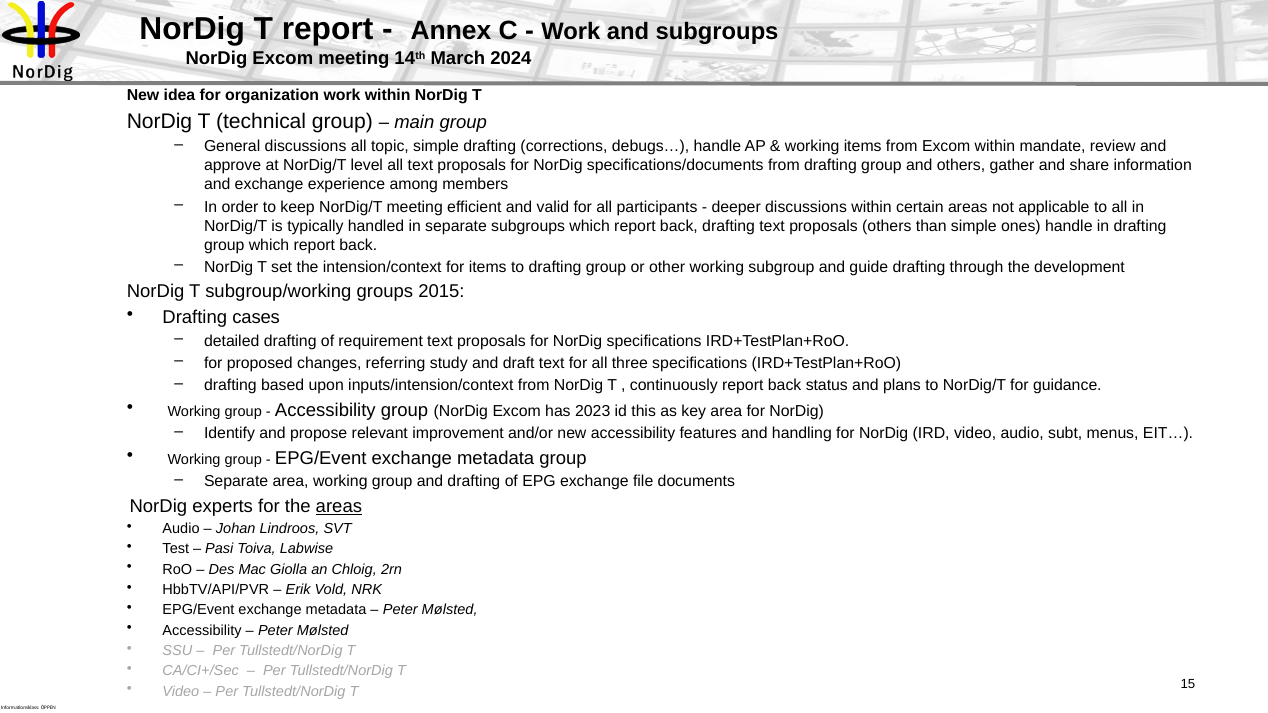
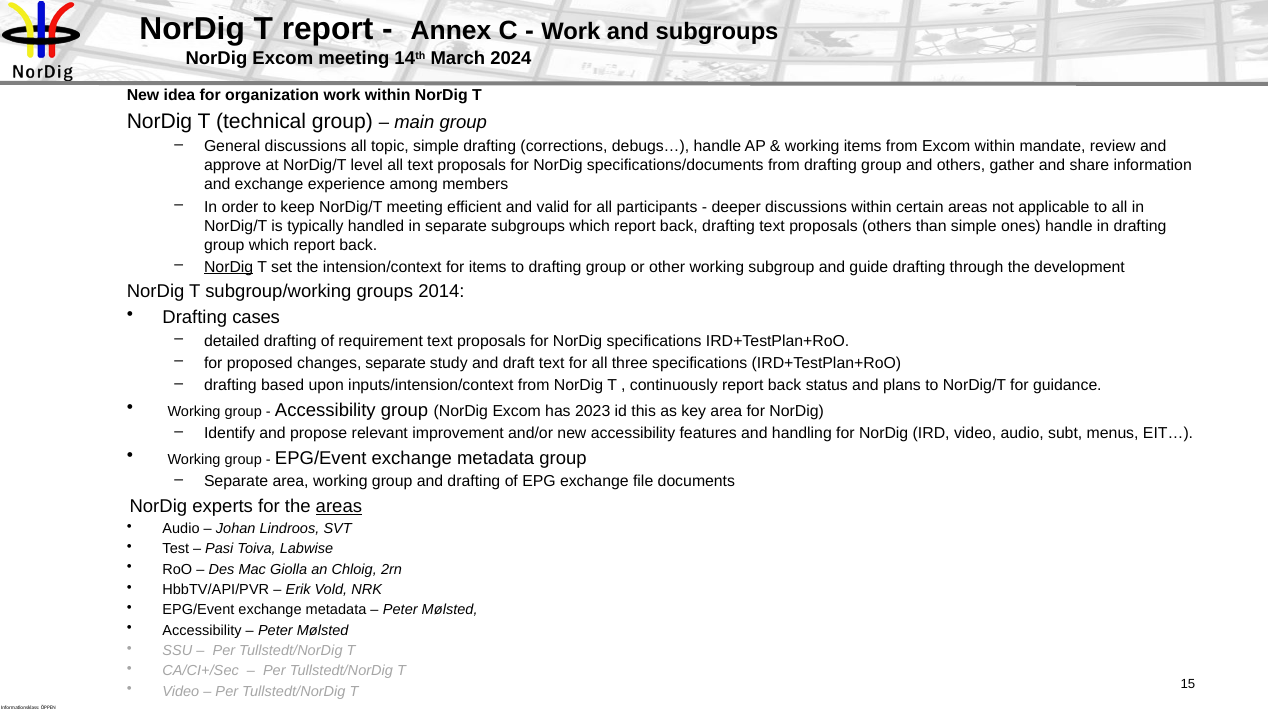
NorDig at (229, 267) underline: none -> present
2015: 2015 -> 2014
changes referring: referring -> separate
